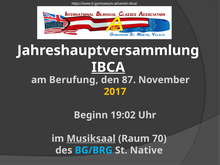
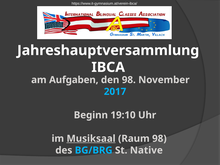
IBCA underline: present -> none
Berufung: Berufung -> Aufgaben
den 87: 87 -> 98
2017 colour: yellow -> light blue
19:02: 19:02 -> 19:10
Raum 70: 70 -> 98
